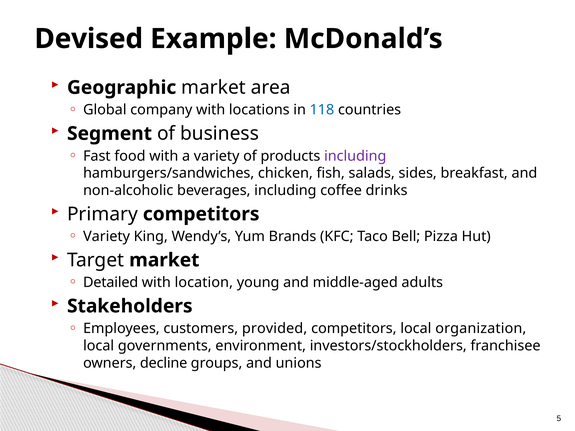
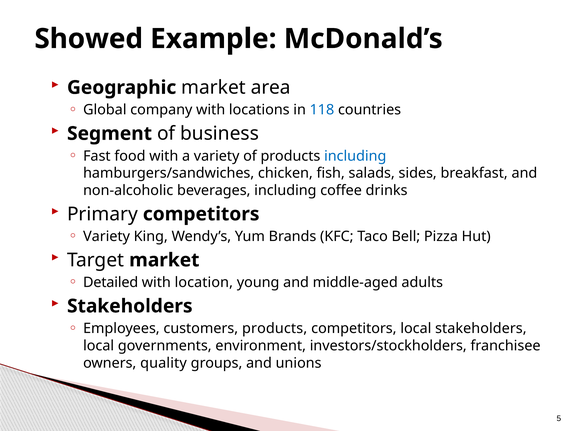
Devised: Devised -> Showed
including at (355, 156) colour: purple -> blue
customers provided: provided -> products
local organization: organization -> stakeholders
decline: decline -> quality
